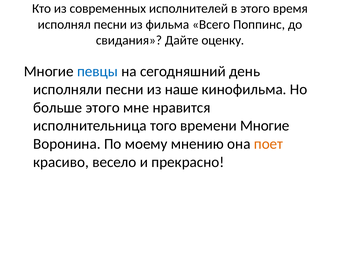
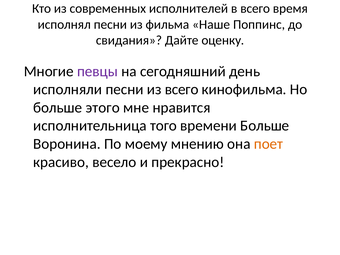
в этого: этого -> всего
Всего: Всего -> Наше
певцы colour: blue -> purple
из наше: наше -> всего
времени Многие: Многие -> Больше
